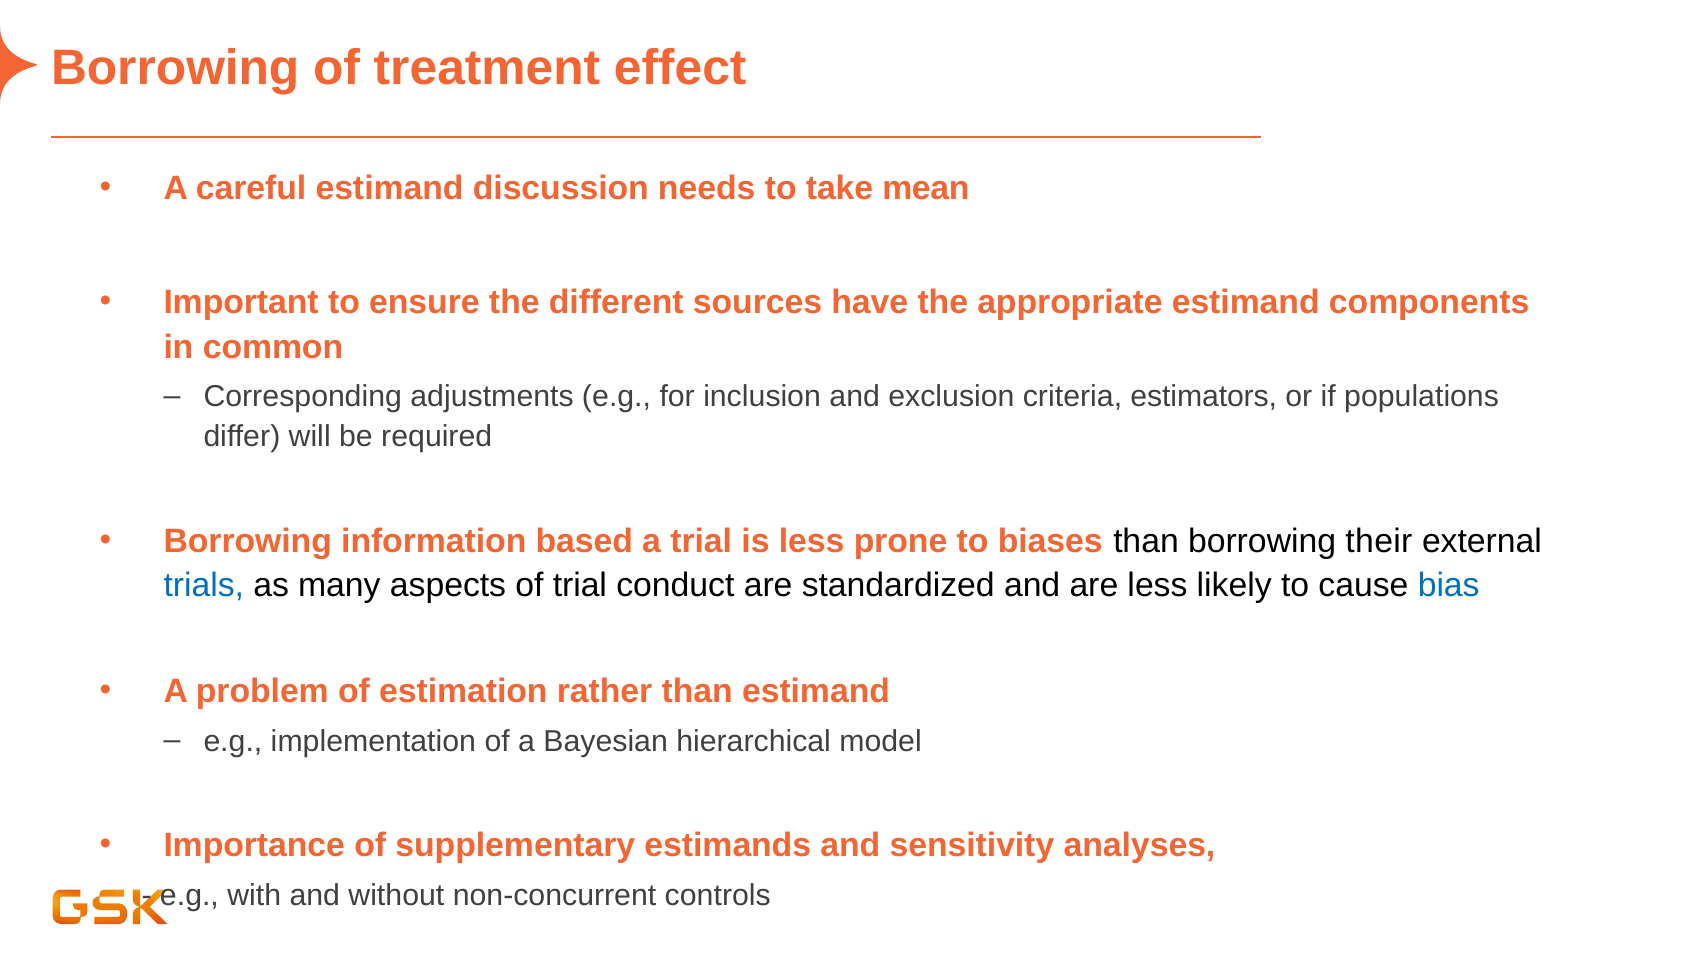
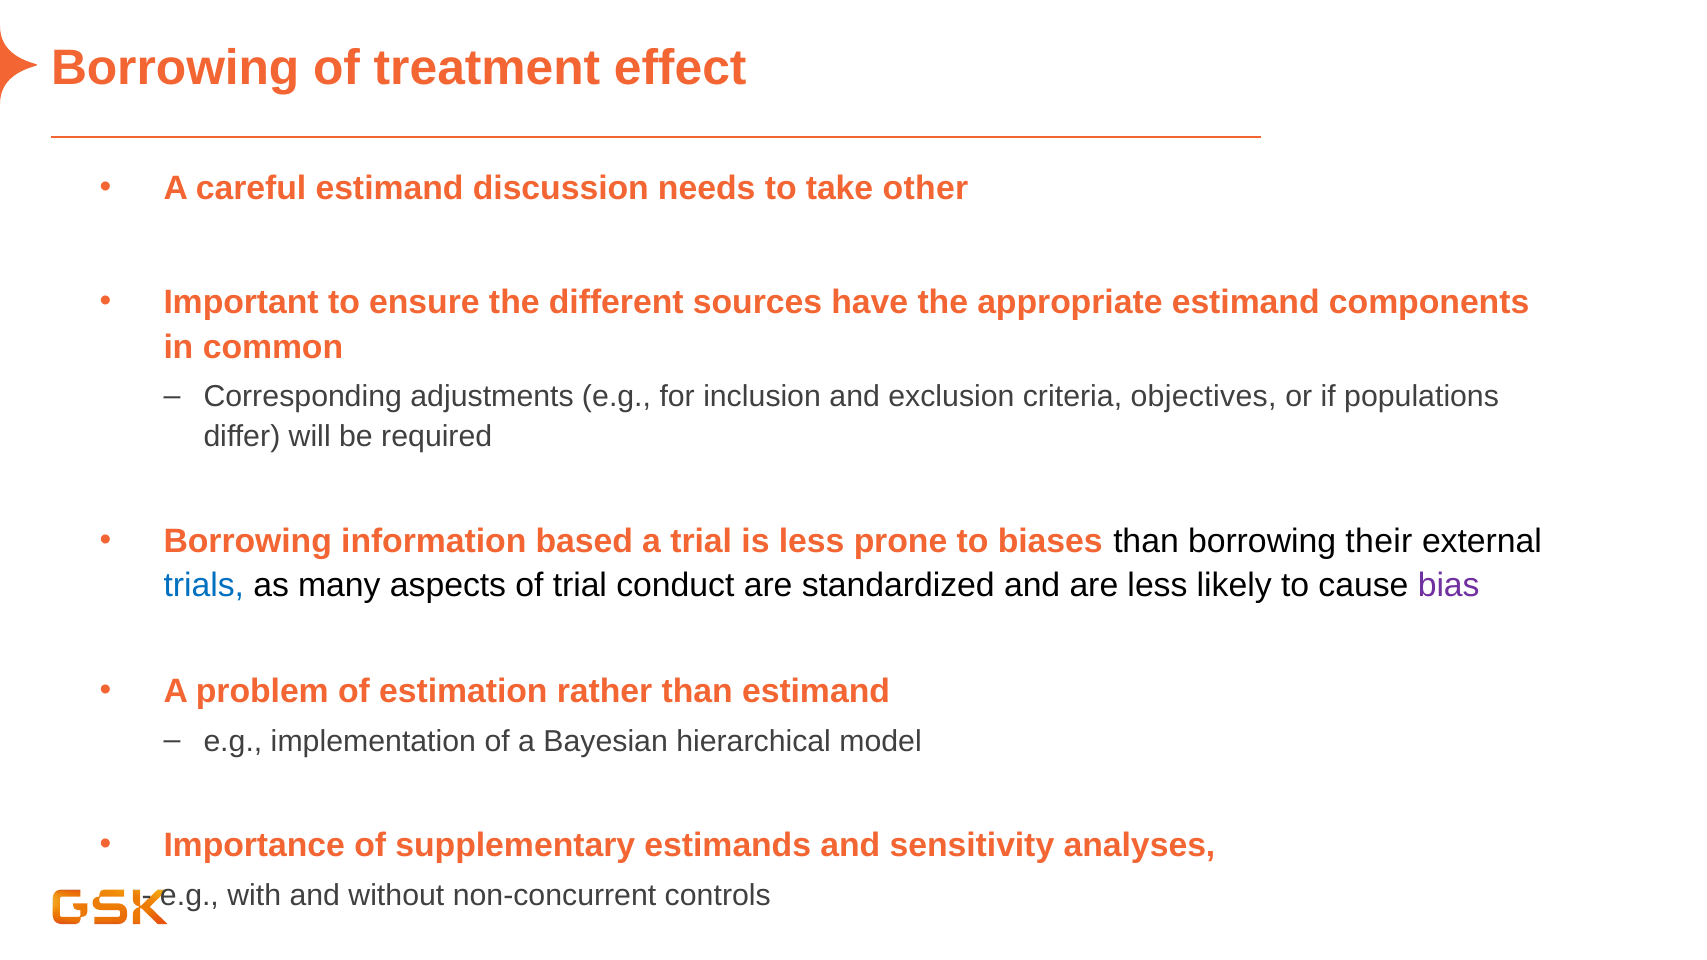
mean: mean -> other
estimators: estimators -> objectives
bias colour: blue -> purple
